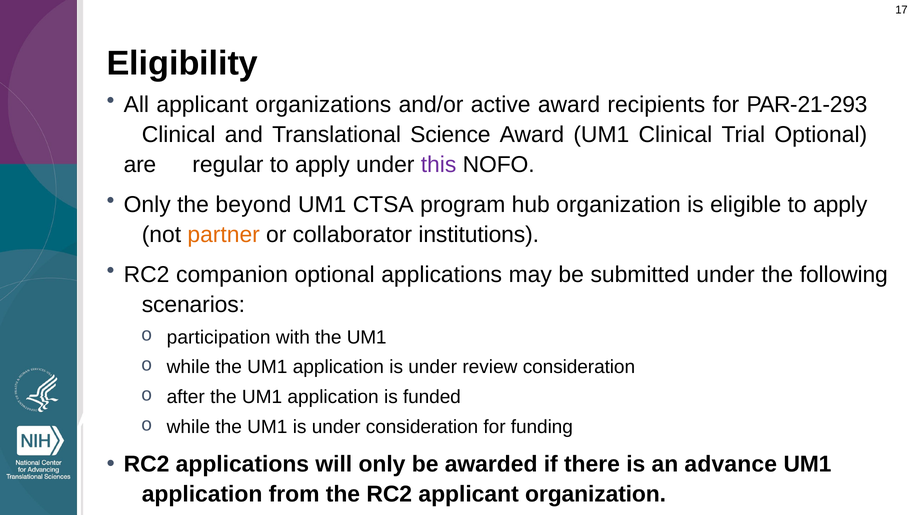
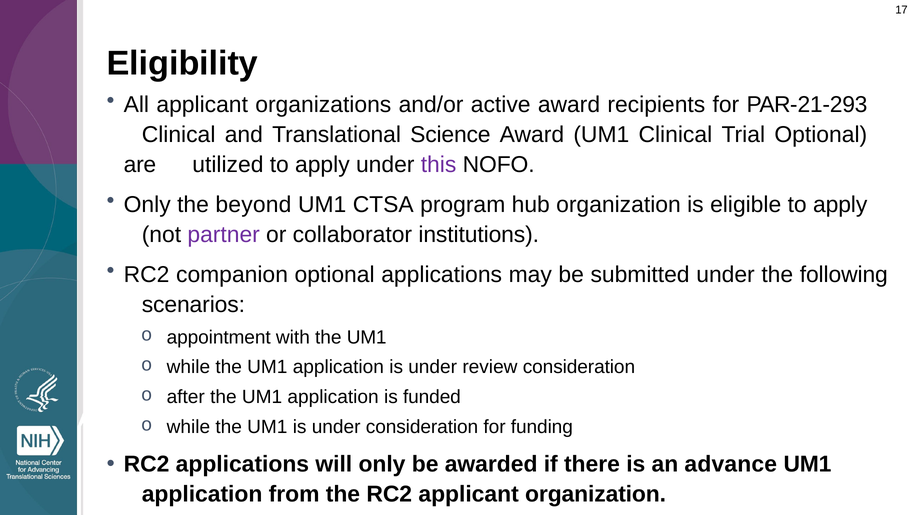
regular: regular -> utilized
partner colour: orange -> purple
participation: participation -> appointment
